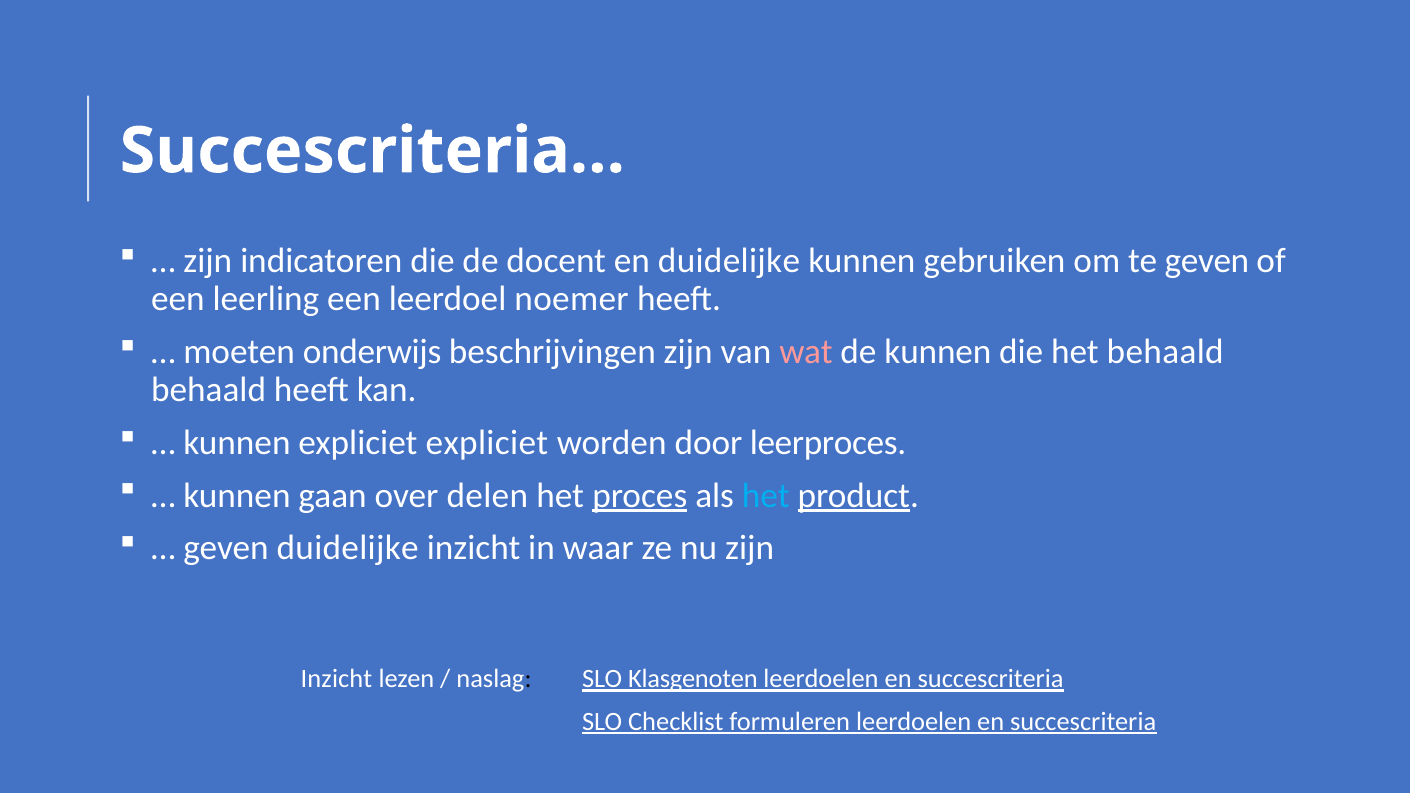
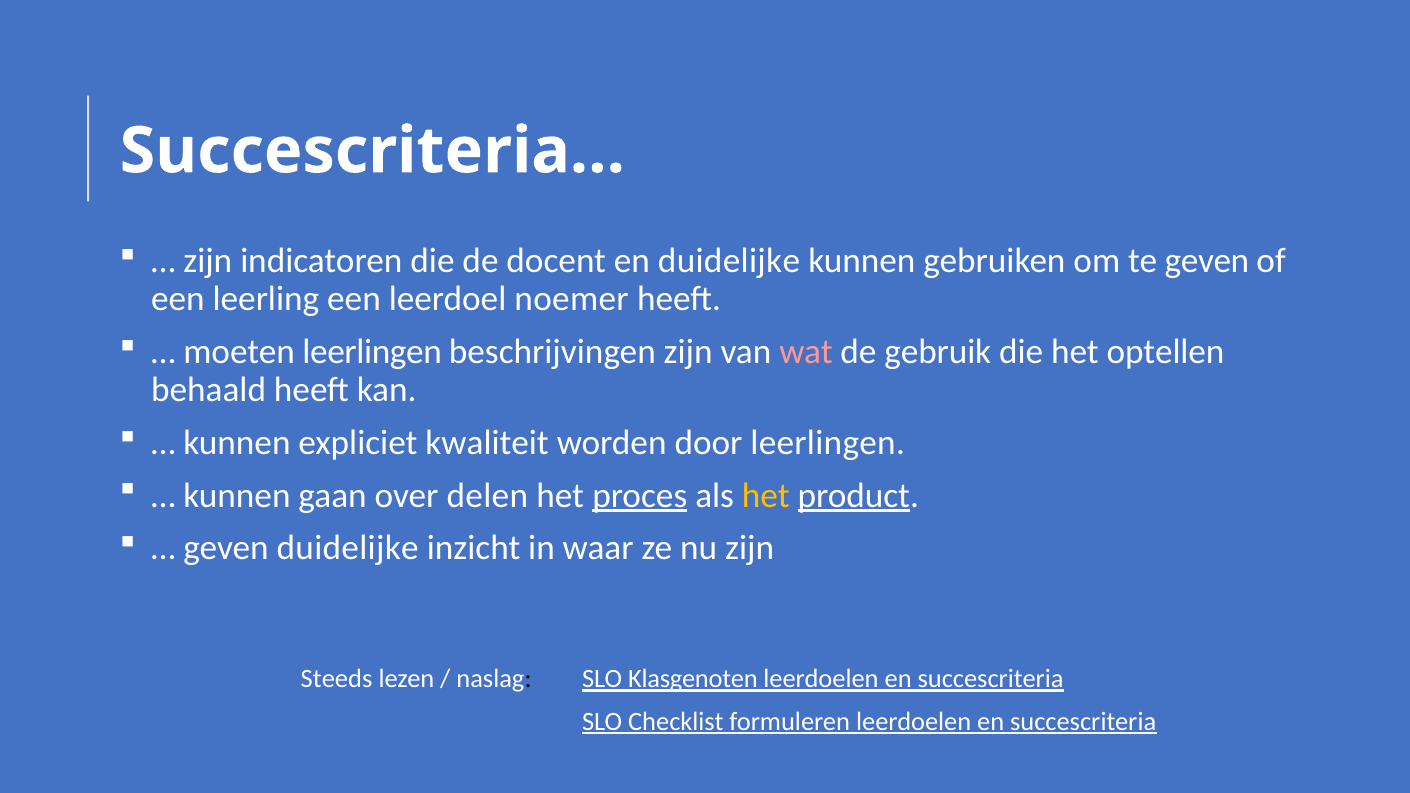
moeten onderwijs: onderwijs -> leerlingen
de kunnen: kunnen -> gebruik
het behaald: behaald -> optellen
expliciet expliciet: expliciet -> kwaliteit
door leerproces: leerproces -> leerlingen
het at (766, 496) colour: light blue -> yellow
Inzicht at (337, 679): Inzicht -> Steeds
